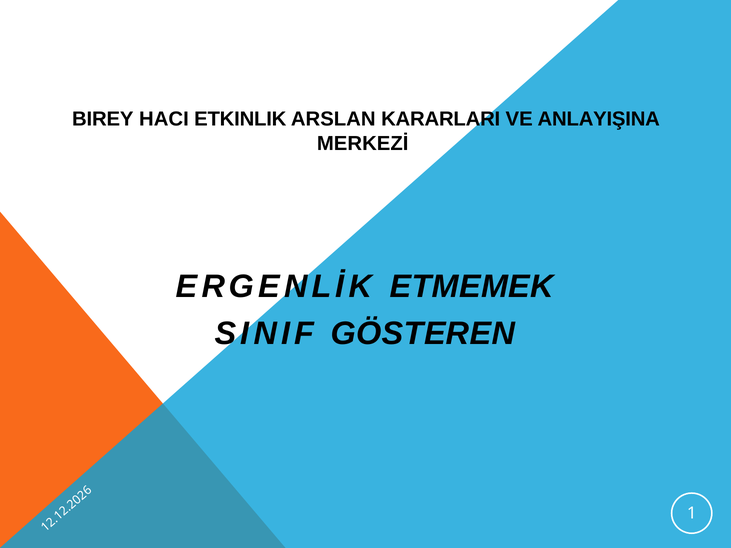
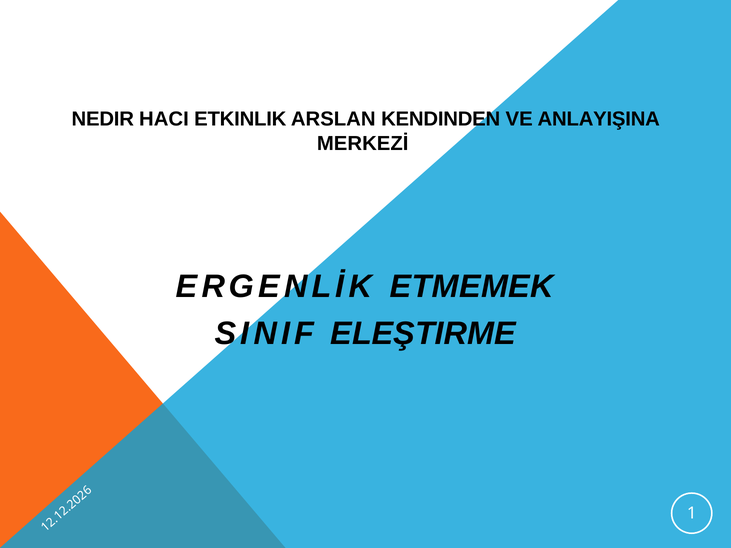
BIREY: BIREY -> NEDIR
KARARLARI: KARARLARI -> KENDINDEN
GÖSTEREN: GÖSTEREN -> ELEŞTIRME
